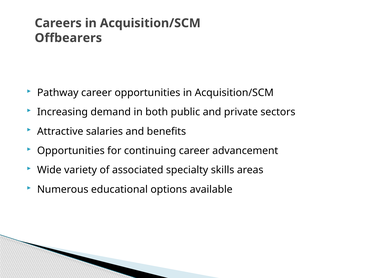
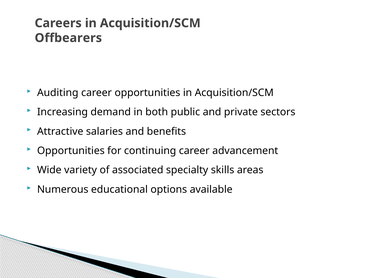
Pathway: Pathway -> Auditing
